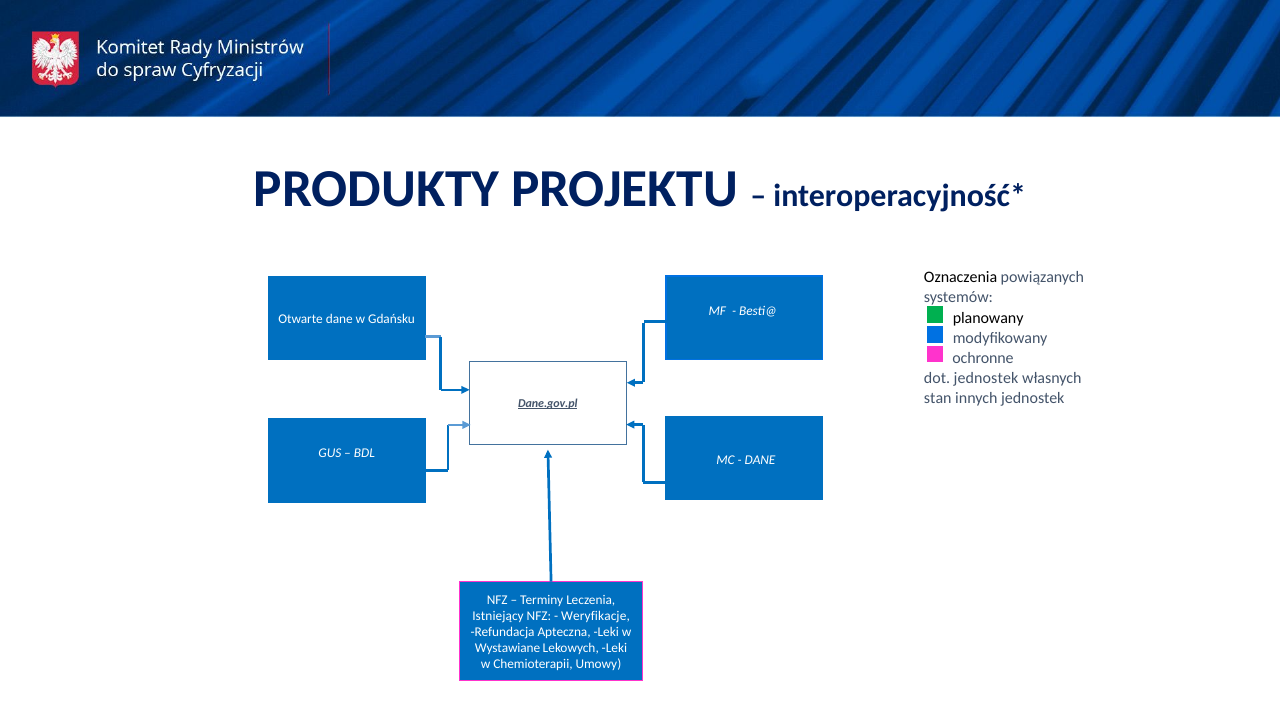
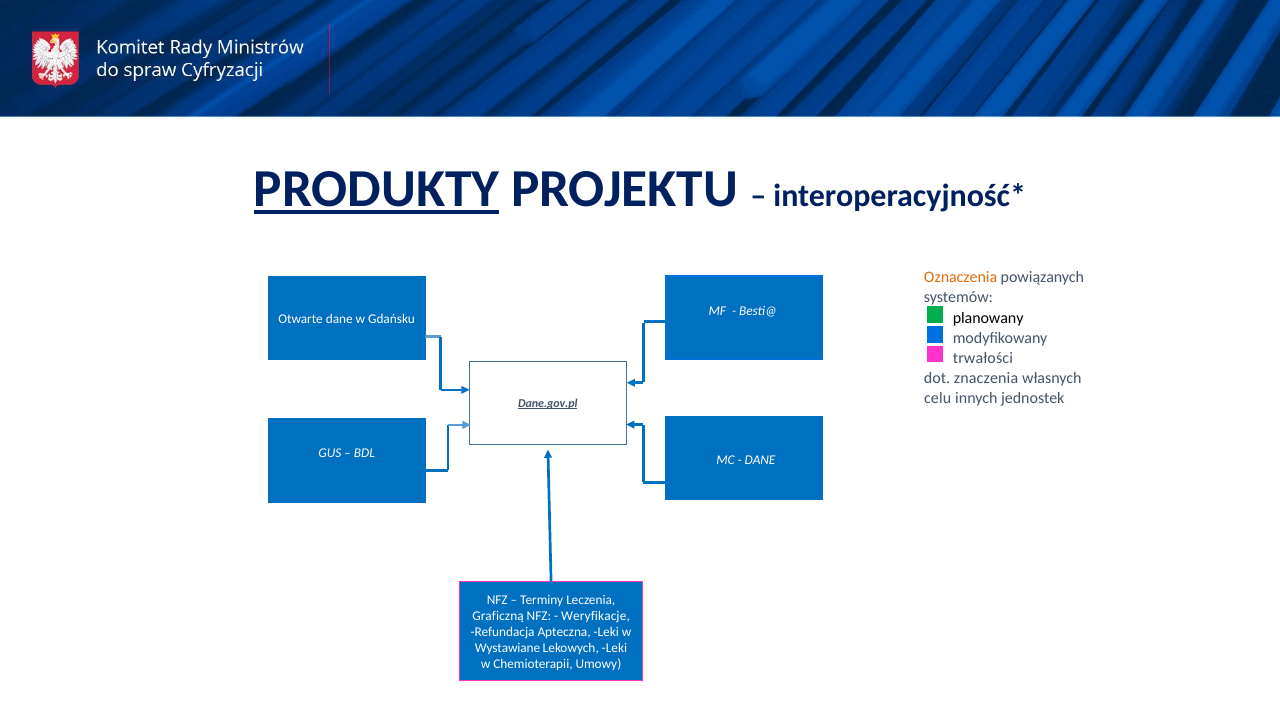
PRODUKTY underline: none -> present
Oznaczenia colour: black -> orange
ochronne: ochronne -> trwałości
dot jednostek: jednostek -> znaczenia
stan: stan -> celu
Istniejący: Istniejący -> Graficzną
